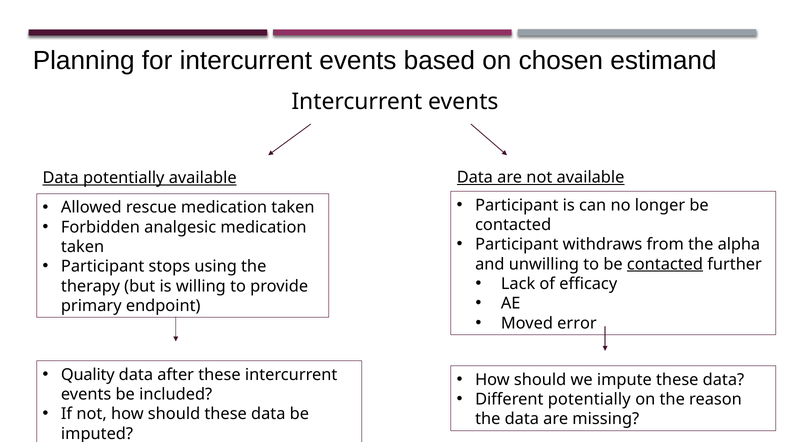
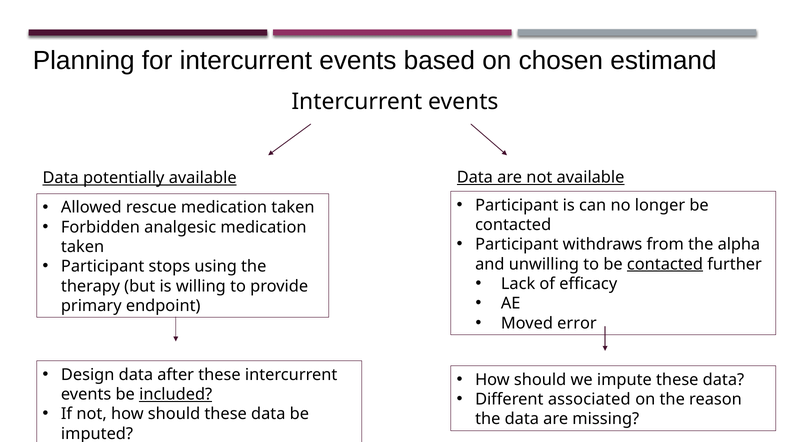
Quality: Quality -> Design
included underline: none -> present
Different potentially: potentially -> associated
